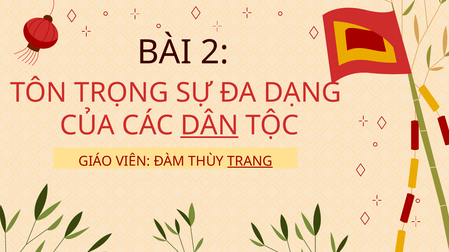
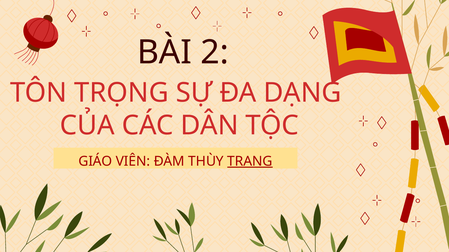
DÂN underline: present -> none
